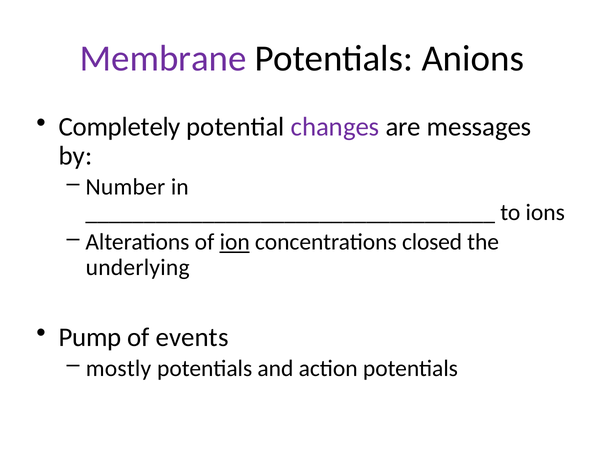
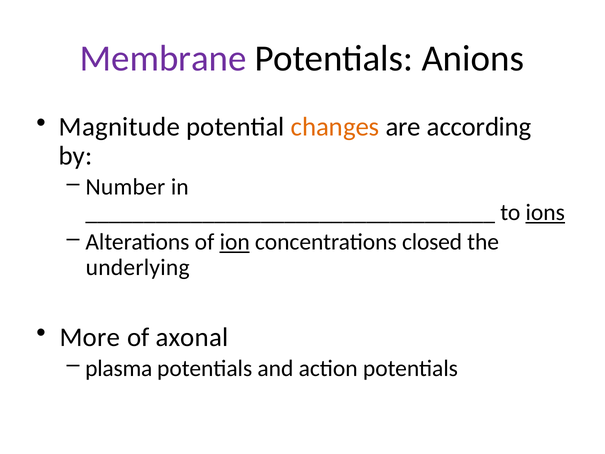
Completely: Completely -> Magnitude
changes colour: purple -> orange
messages: messages -> according
ions underline: none -> present
Pump: Pump -> More
events: events -> axonal
mostly: mostly -> plasma
